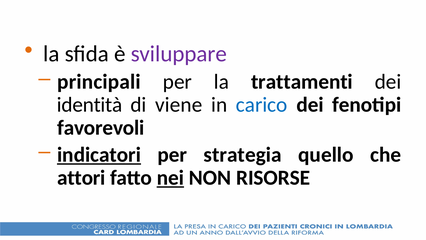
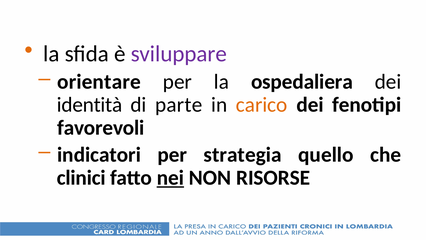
principali: principali -> orientare
trattamenti: trattamenti -> ospedaliera
viene: viene -> parte
carico colour: blue -> orange
indicatori underline: present -> none
attori: attori -> clinici
